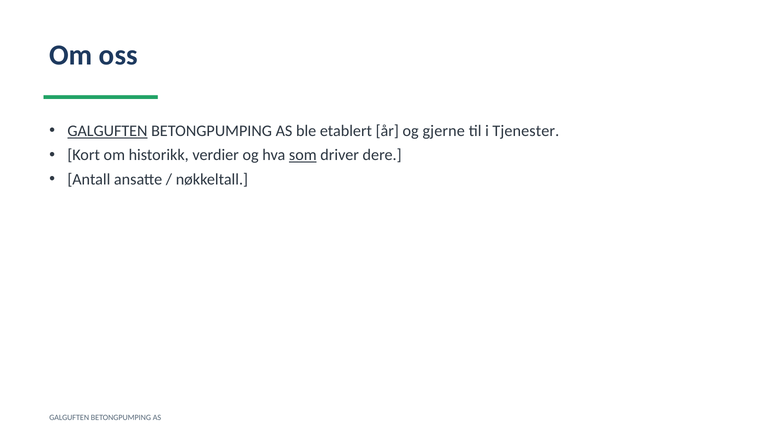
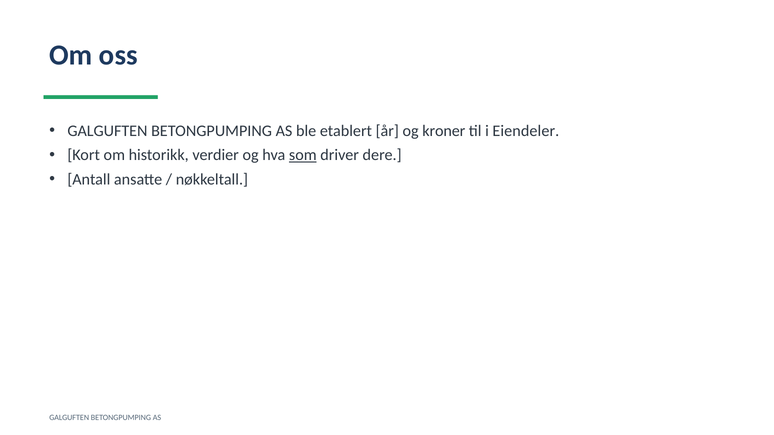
GALGUFTEN at (107, 131) underline: present -> none
gjerne: gjerne -> kroner
Tjenester: Tjenester -> Eiendeler
